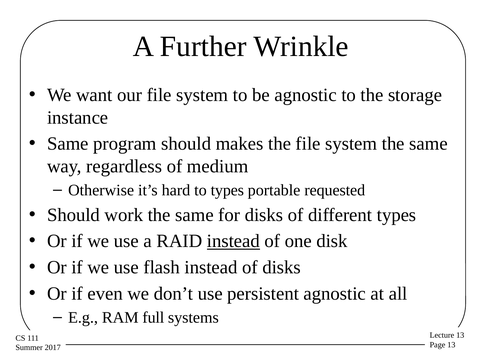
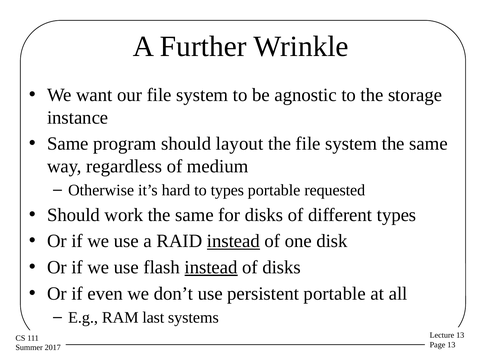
makes: makes -> layout
instead at (211, 268) underline: none -> present
persistent agnostic: agnostic -> portable
full: full -> last
